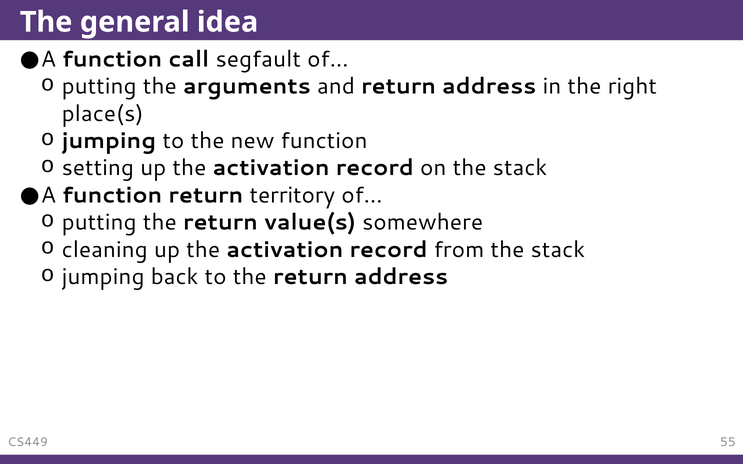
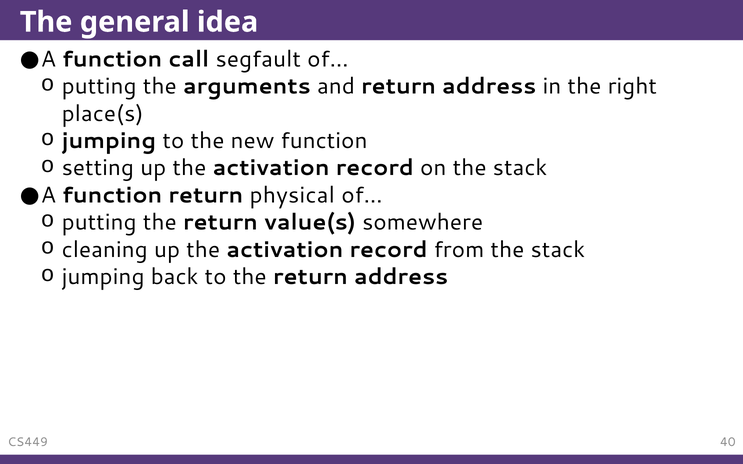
territory: territory -> physical
55: 55 -> 40
